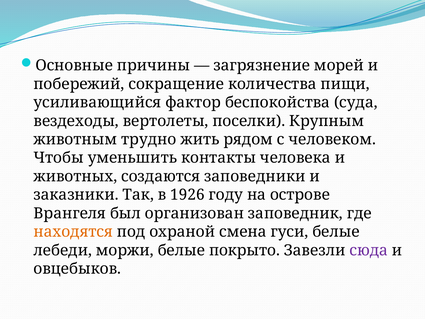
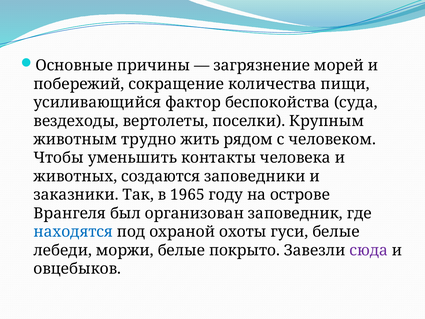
1926: 1926 -> 1965
находятся colour: orange -> blue
смена: смена -> охоты
